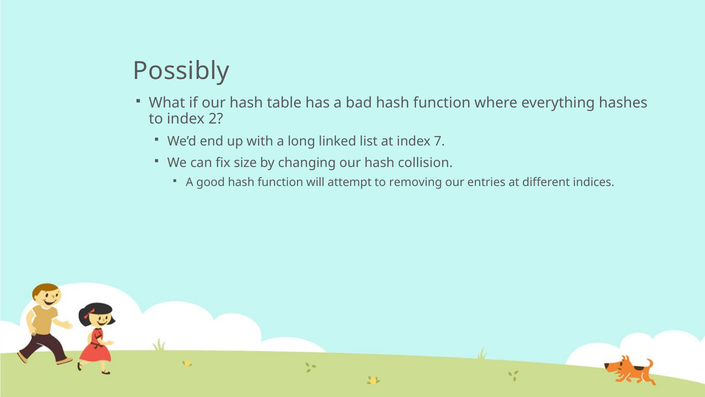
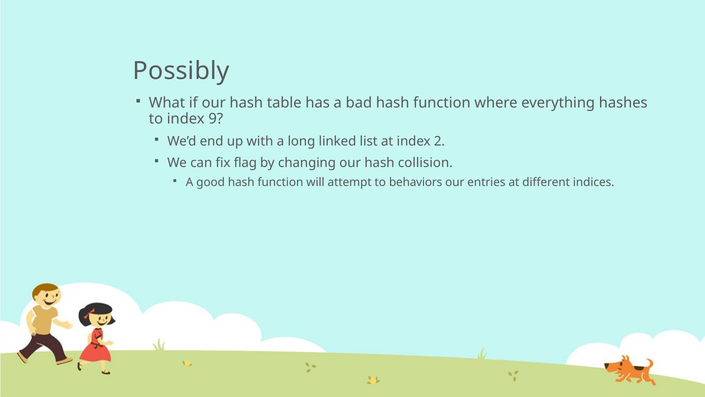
2: 2 -> 9
7: 7 -> 2
size: size -> flag
removing: removing -> behaviors
